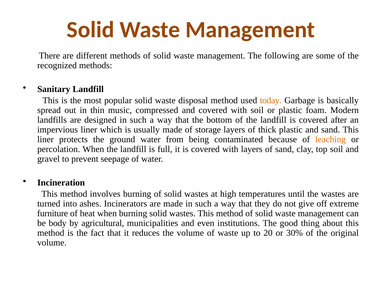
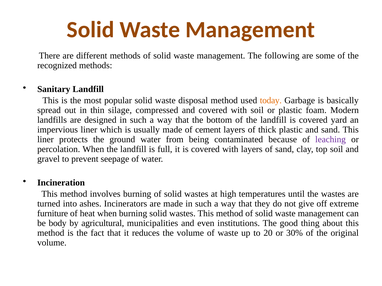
music: music -> silage
after: after -> yard
storage: storage -> cement
leaching colour: orange -> purple
